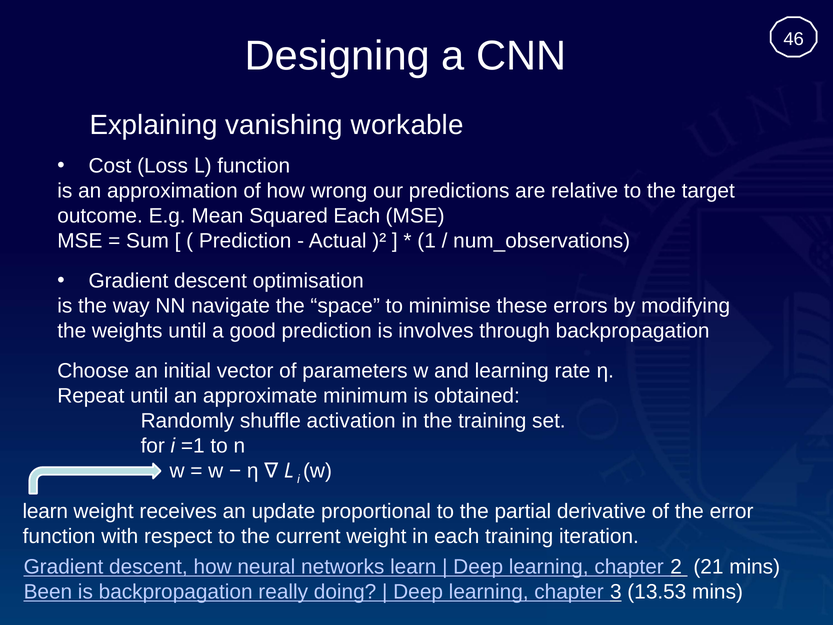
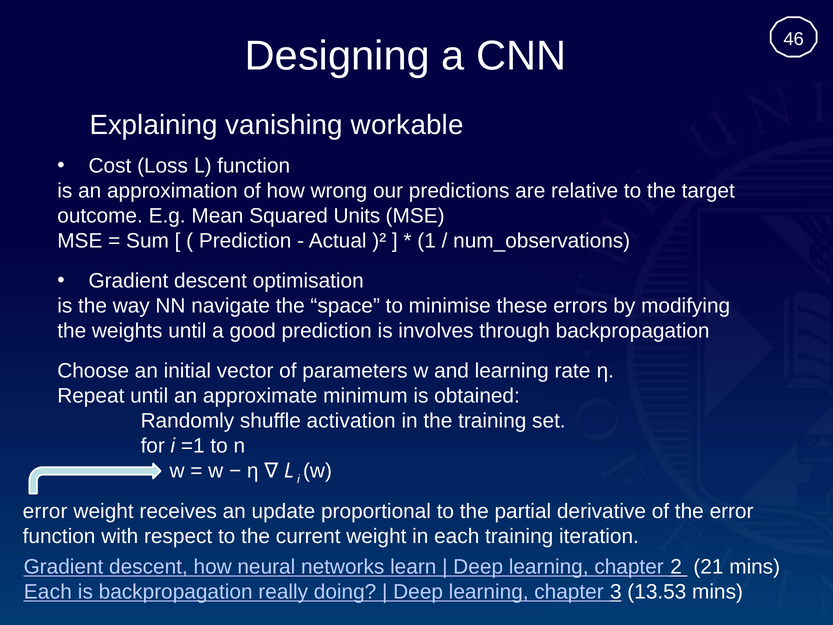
Squared Each: Each -> Units
learn at (45, 511): learn -> error
Been at (48, 592): Been -> Each
